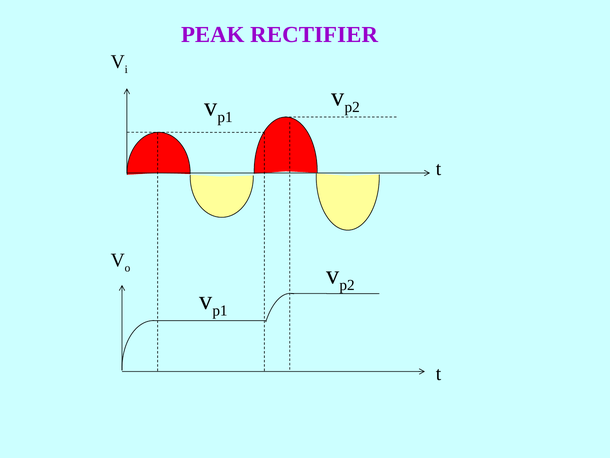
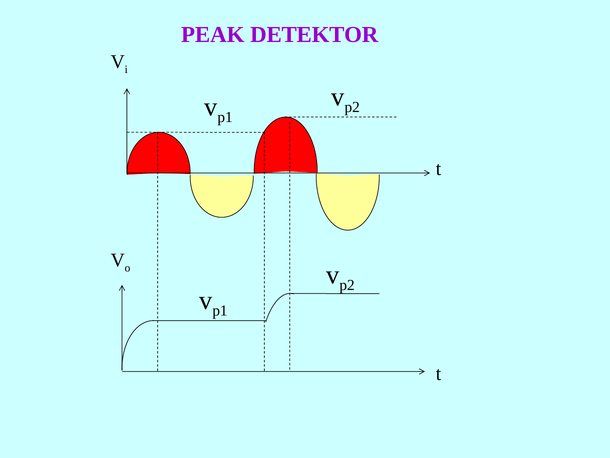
RECTIFIER: RECTIFIER -> DETEKTOR
